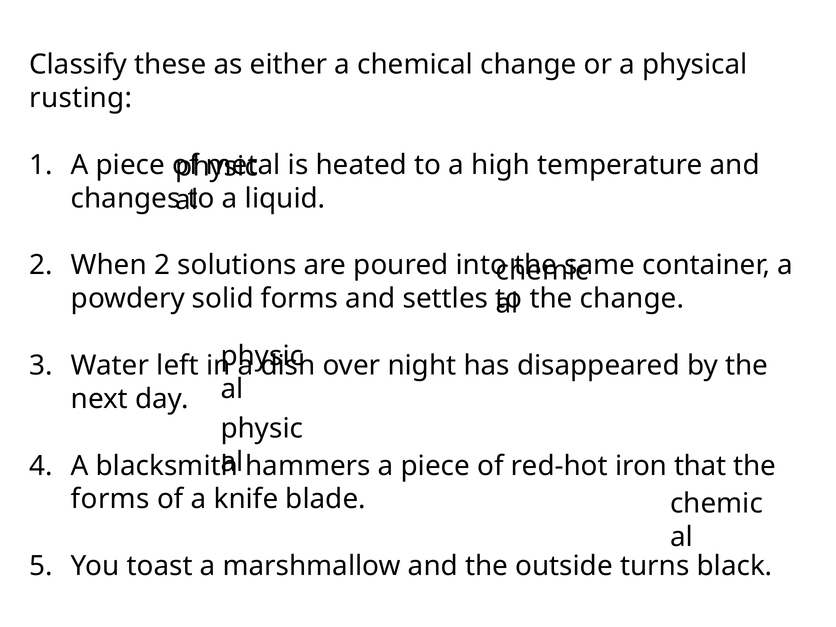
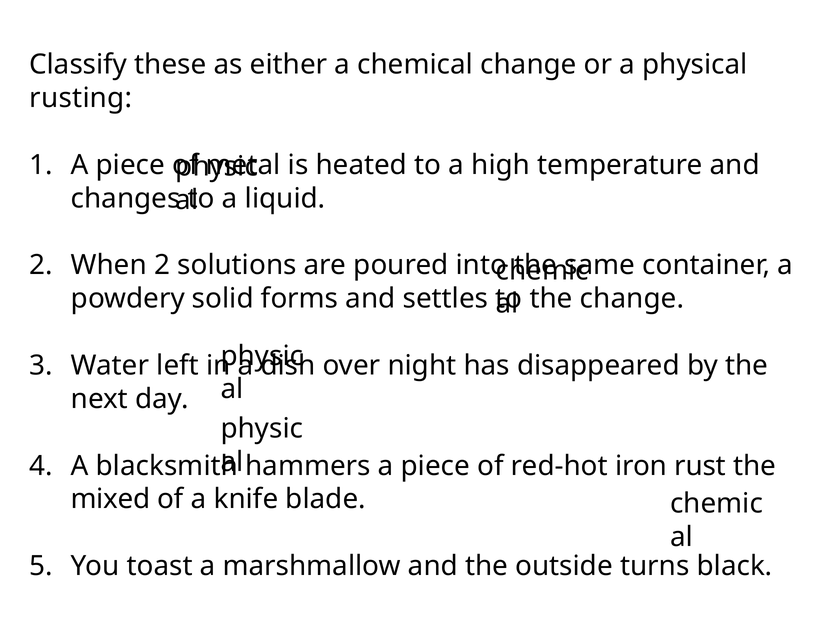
that: that -> rust
forms at (110, 499): forms -> mixed
